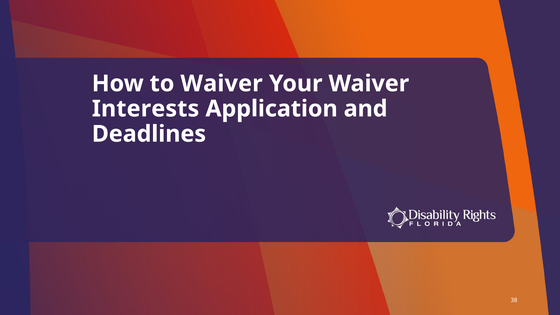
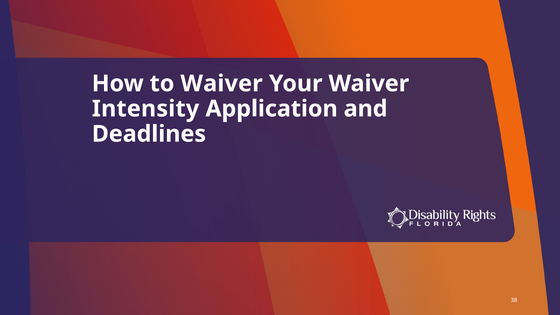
Interests: Interests -> Intensity
